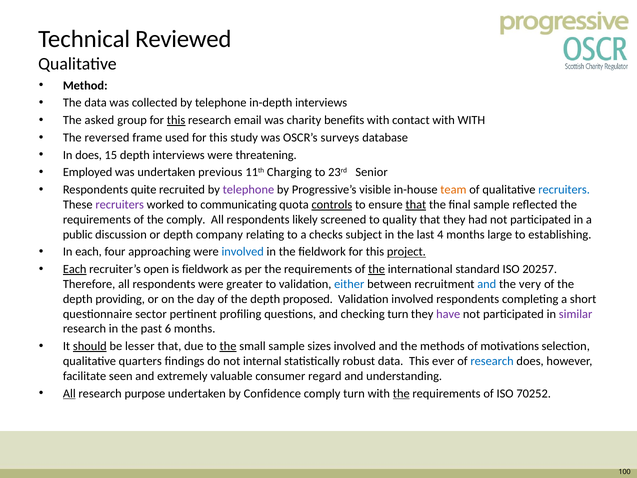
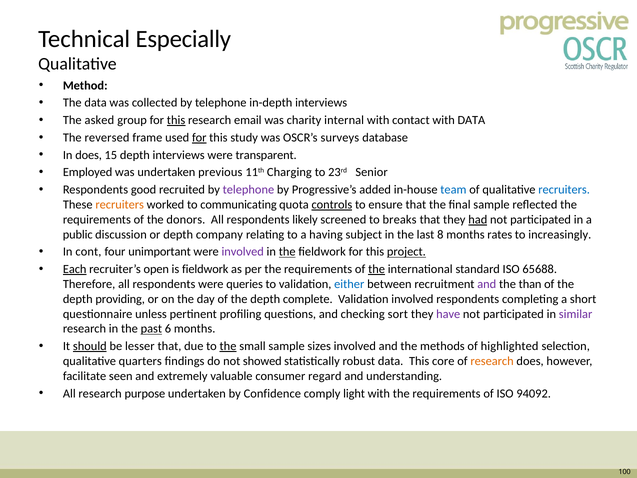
Reviewed: Reviewed -> Especially
benefits: benefits -> internal
with WITH: WITH -> DATA
for at (199, 138) underline: none -> present
threatening: threatening -> transparent
quite: quite -> good
visible: visible -> added
team colour: orange -> blue
recruiters at (120, 205) colour: purple -> orange
that at (416, 205) underline: present -> none
the comply: comply -> donors
quality: quality -> breaks
had underline: none -> present
checks: checks -> having
4: 4 -> 8
large: large -> rates
establishing: establishing -> increasingly
In each: each -> cont
approaching: approaching -> unimportant
involved at (243, 252) colour: blue -> purple
the at (287, 252) underline: none -> present
20257: 20257 -> 65688
greater: greater -> queries
and at (487, 284) colour: blue -> purple
very: very -> than
proposed: proposed -> complete
sector: sector -> unless
checking turn: turn -> sort
past underline: none -> present
motivations: motivations -> highlighted
internal: internal -> showed
ever: ever -> core
research at (492, 361) colour: blue -> orange
All at (69, 393) underline: present -> none
comply turn: turn -> light
the at (401, 393) underline: present -> none
70252: 70252 -> 94092
